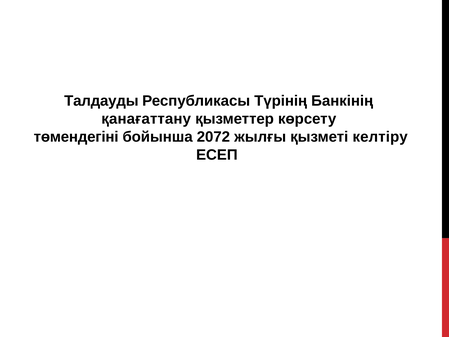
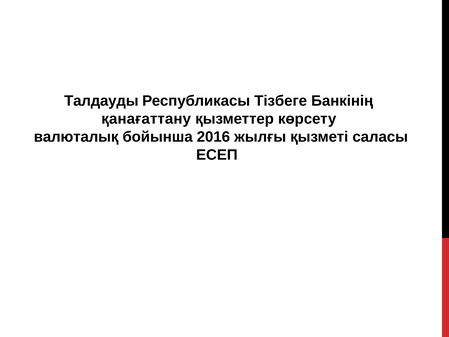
Түрінің: Түрінің -> Тізбеге
төмендегіні: төмендегіні -> валюталық
2072: 2072 -> 2016
келтіру: келтіру -> саласы
